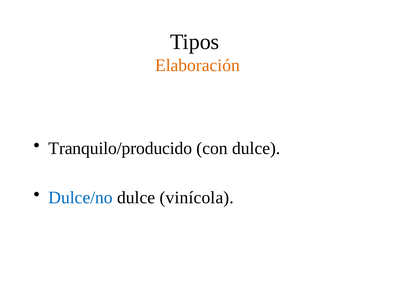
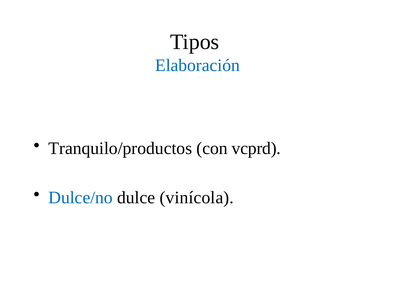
Elaboración colour: orange -> blue
Tranquilo/producido: Tranquilo/producido -> Tranquilo/productos
con dulce: dulce -> vcprd
